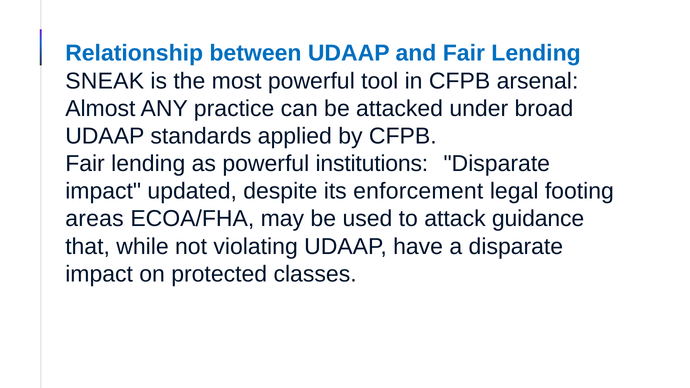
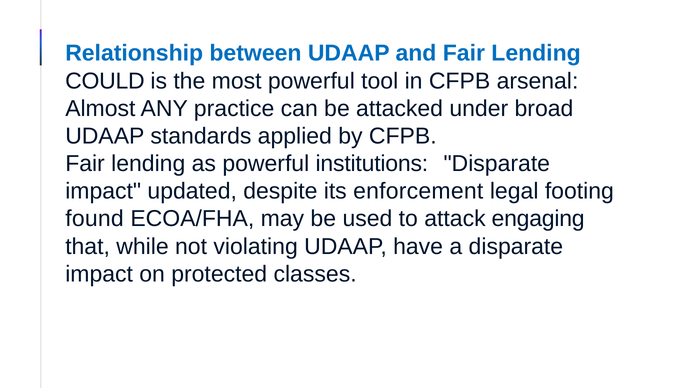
SNEAK: SNEAK -> COULD
areas: areas -> found
guidance: guidance -> engaging
